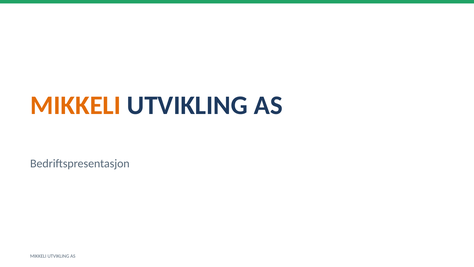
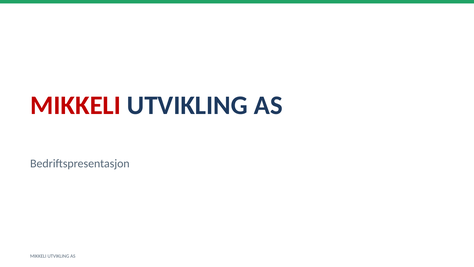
MIKKELI at (76, 105) colour: orange -> red
